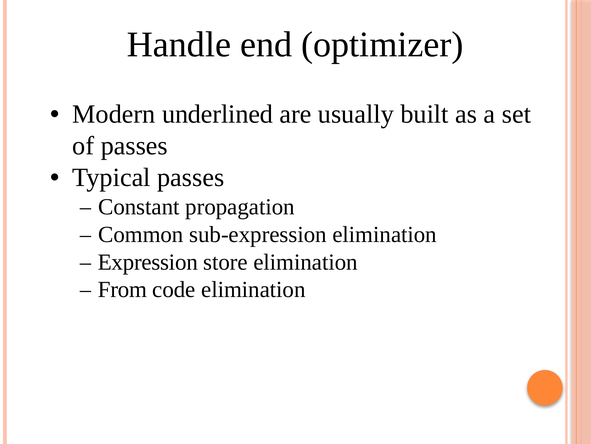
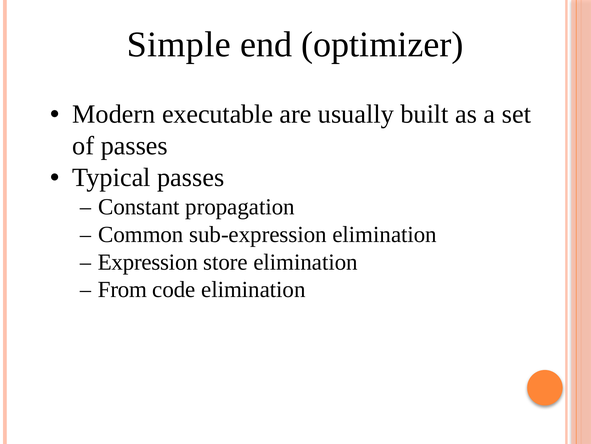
Handle: Handle -> Simple
underlined: underlined -> executable
